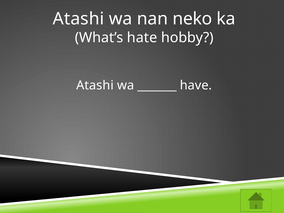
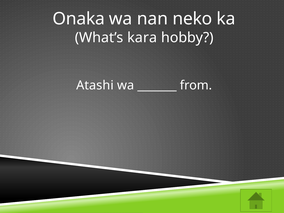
Atashi at (79, 19): Atashi -> Onaka
hate: hate -> kara
have: have -> from
